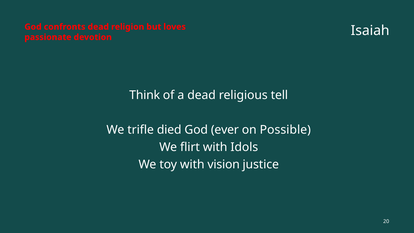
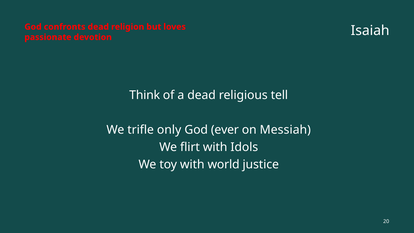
died: died -> only
Possible: Possible -> Messiah
vision: vision -> world
